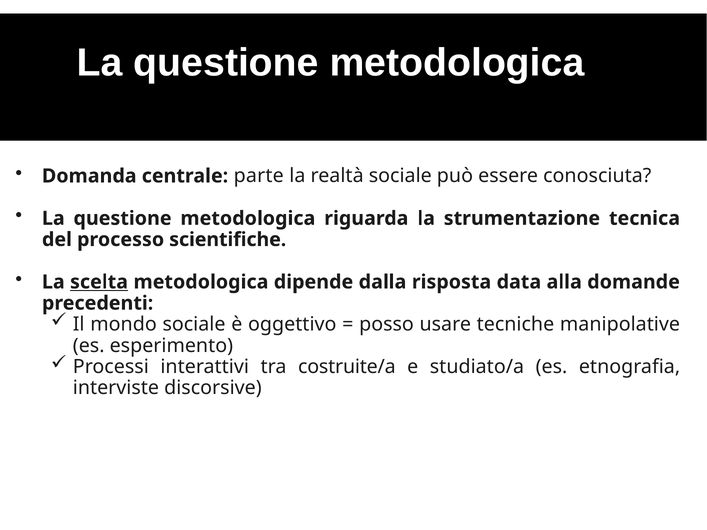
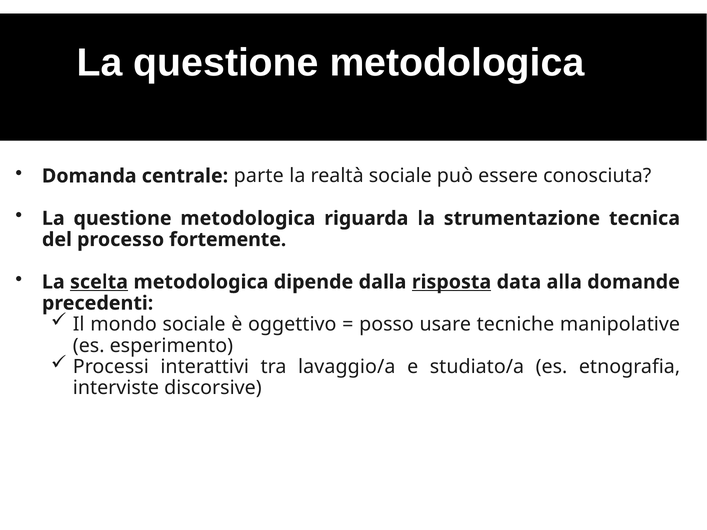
scientifiche: scientifiche -> fortemente
risposta underline: none -> present
costruite/a: costruite/a -> lavaggio/a
